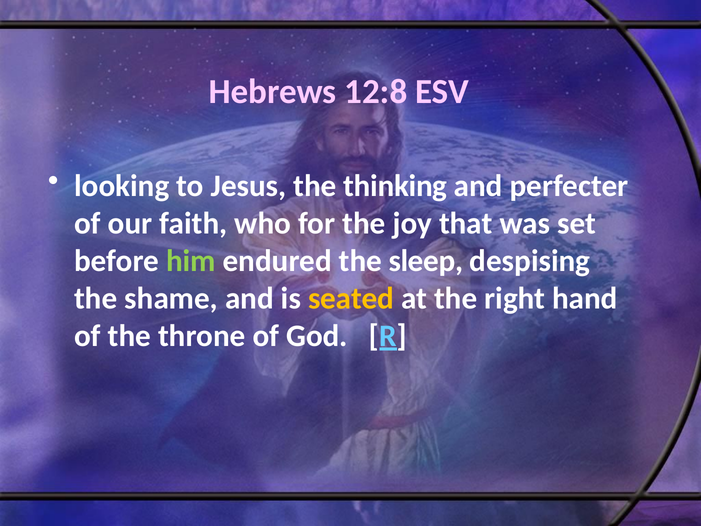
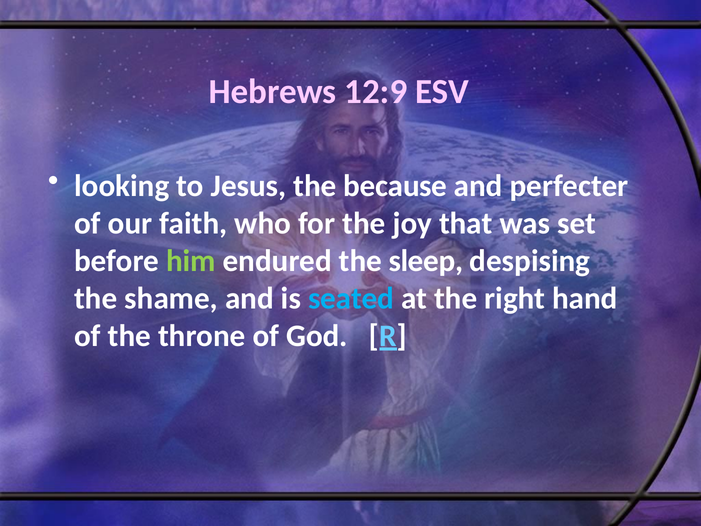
12:8: 12:8 -> 12:9
thinking: thinking -> because
seated colour: yellow -> light blue
